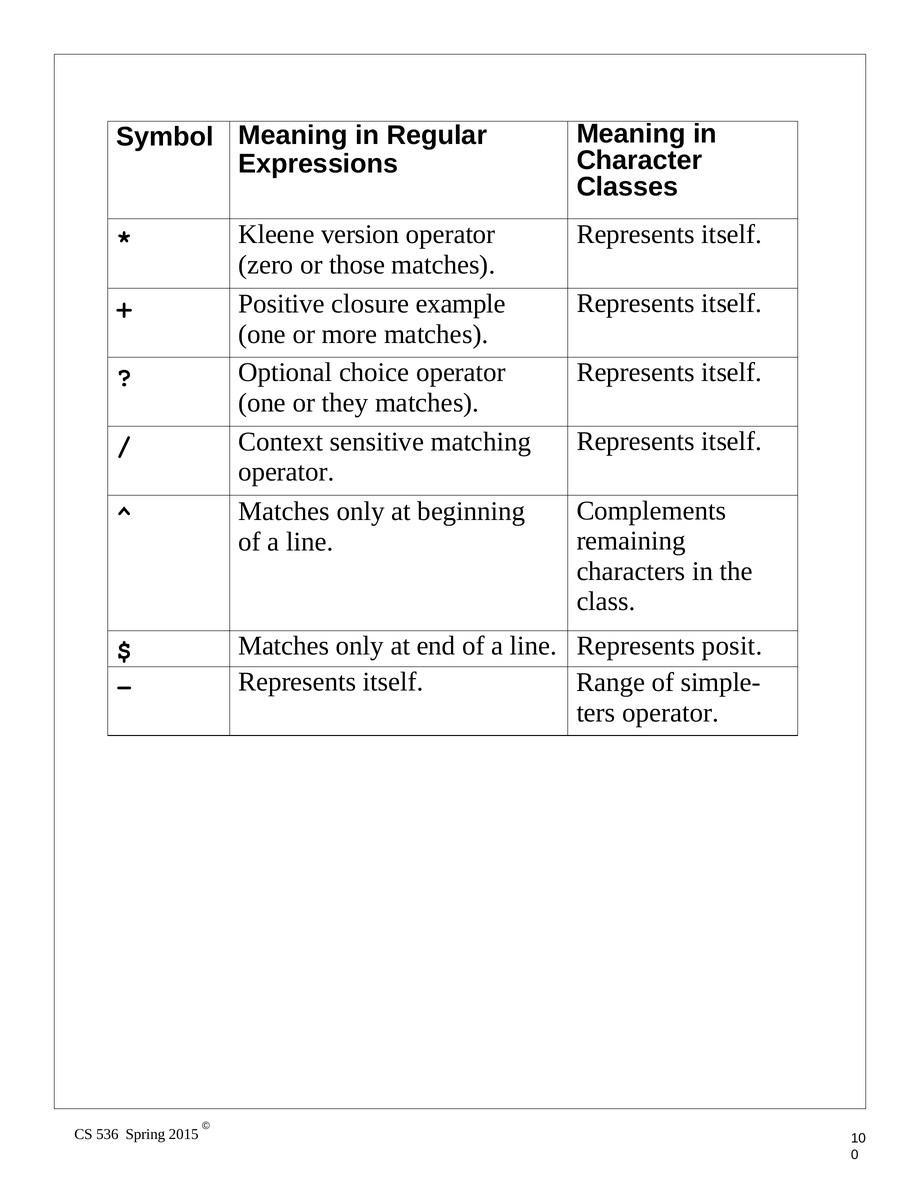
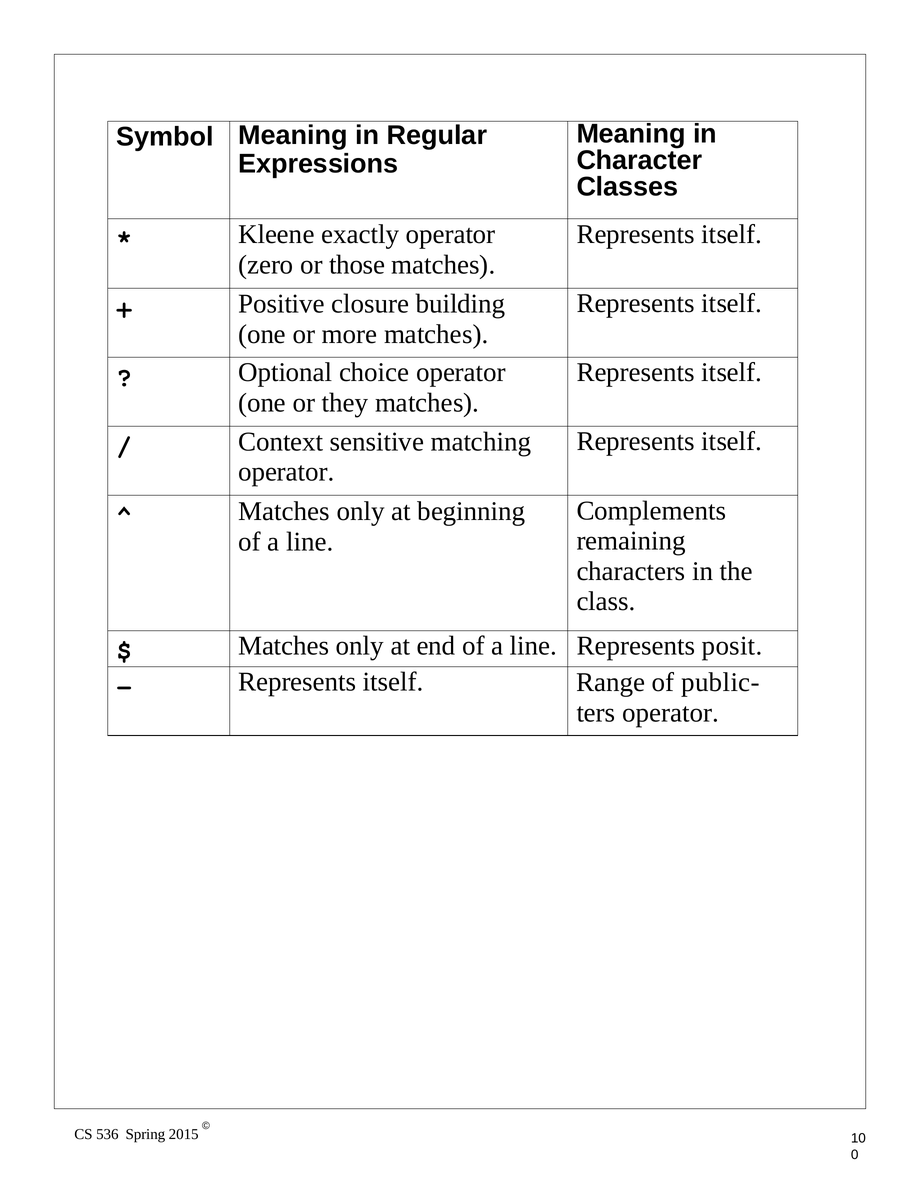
version: version -> exactly
example: example -> building
simple-: simple- -> public-
